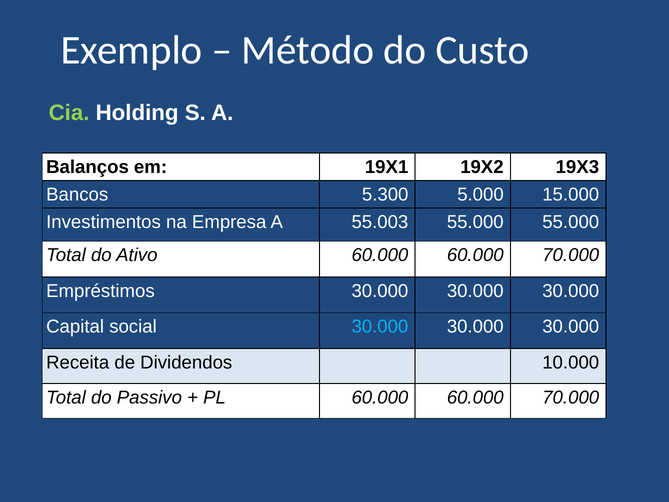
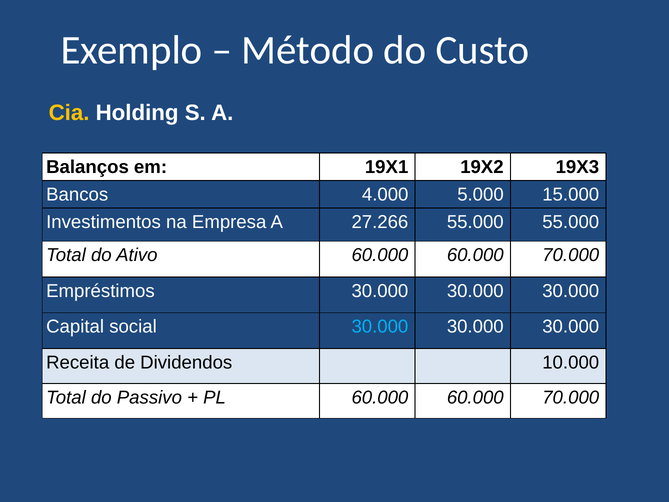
Cia colour: light green -> yellow
5.300: 5.300 -> 4.000
55.003: 55.003 -> 27.266
